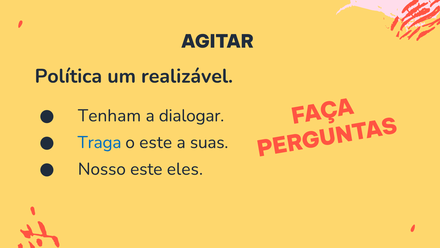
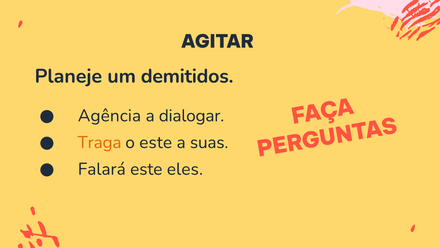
Política: Política -> Planeje
realizável: realizável -> demitidos
Tenham: Tenham -> Agência
Traga colour: blue -> orange
Nosso: Nosso -> Falará
